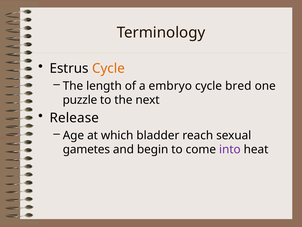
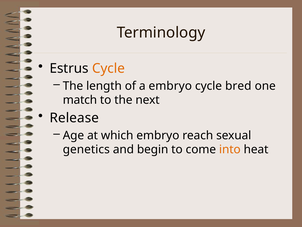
puzzle: puzzle -> match
which bladder: bladder -> embryo
gametes: gametes -> genetics
into colour: purple -> orange
